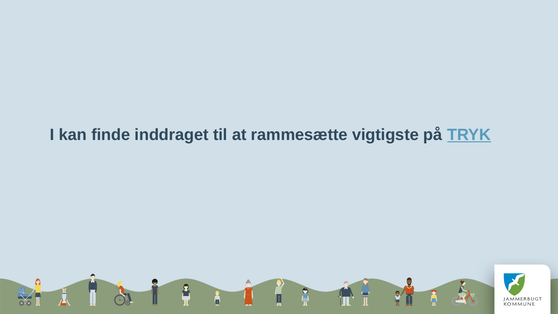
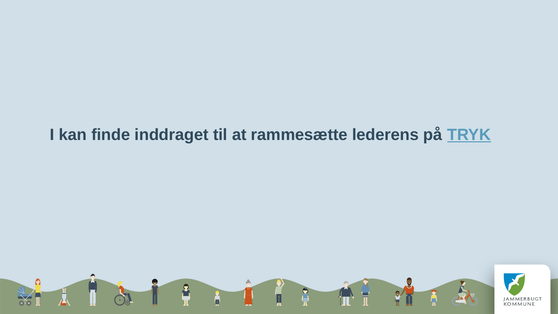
vigtigste: vigtigste -> lederens
